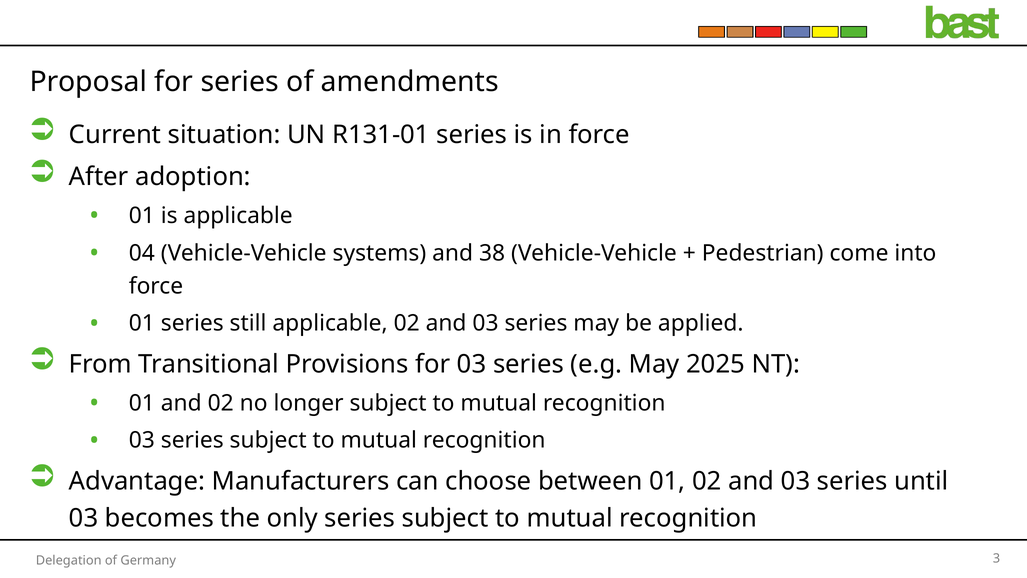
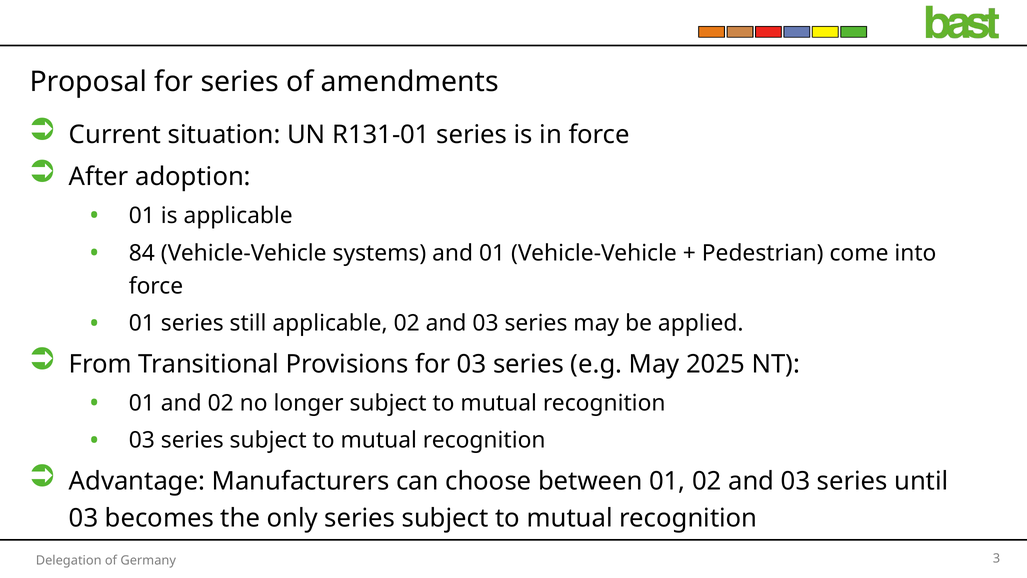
04: 04 -> 84
and 38: 38 -> 01
